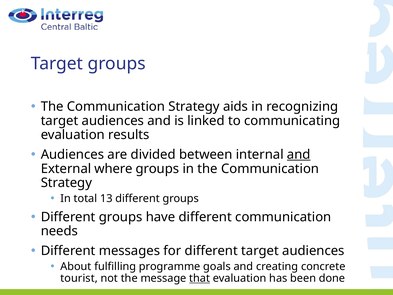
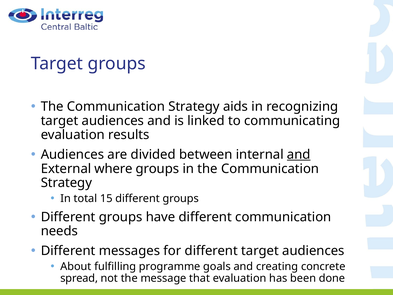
13: 13 -> 15
tourist: tourist -> spread
that underline: present -> none
